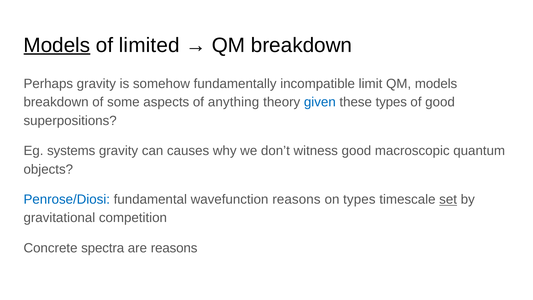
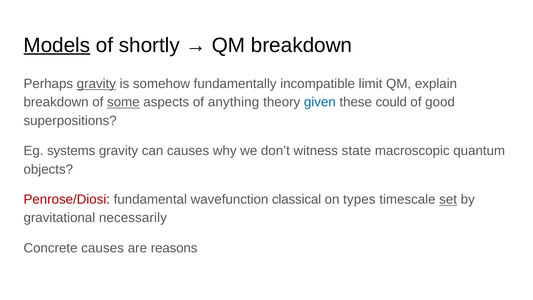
limited: limited -> shortly
gravity at (96, 84) underline: none -> present
QM models: models -> explain
some underline: none -> present
these types: types -> could
witness good: good -> state
Penrose/Diosi colour: blue -> red
wavefunction reasons: reasons -> classical
competition: competition -> necessarily
Concrete spectra: spectra -> causes
